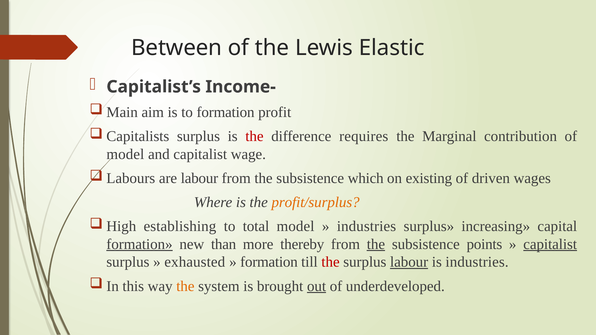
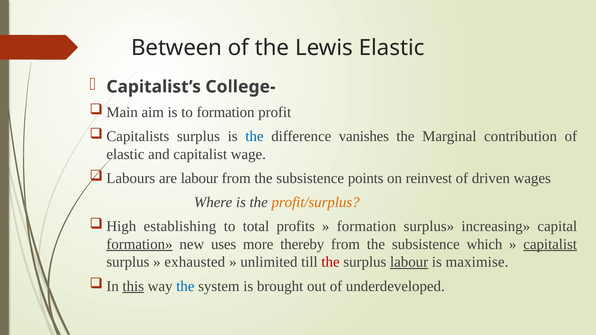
Income-: Income- -> College-
the at (254, 136) colour: red -> blue
requires: requires -> vanishes
model at (125, 154): model -> elastic
which: which -> points
existing: existing -> reinvest
total model: model -> profits
industries at (366, 226): industries -> formation
than: than -> uses
the at (376, 244) underline: present -> none
points: points -> which
formation at (269, 262): formation -> unlimited
is industries: industries -> maximise
this underline: none -> present
the at (185, 286) colour: orange -> blue
out underline: present -> none
